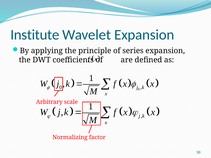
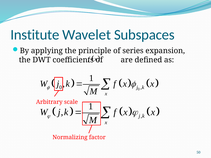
Wavelet Expansion: Expansion -> Subspaces
